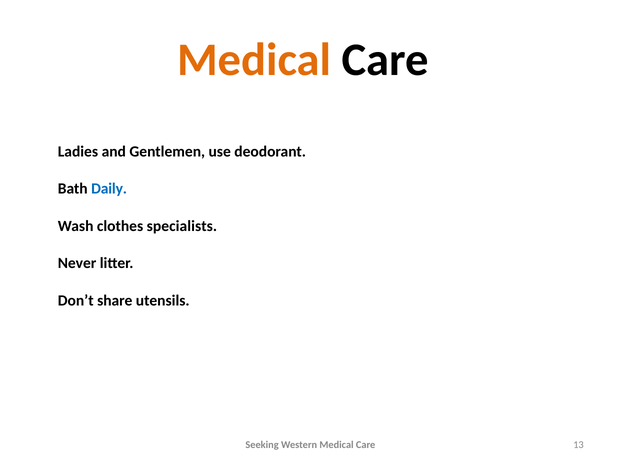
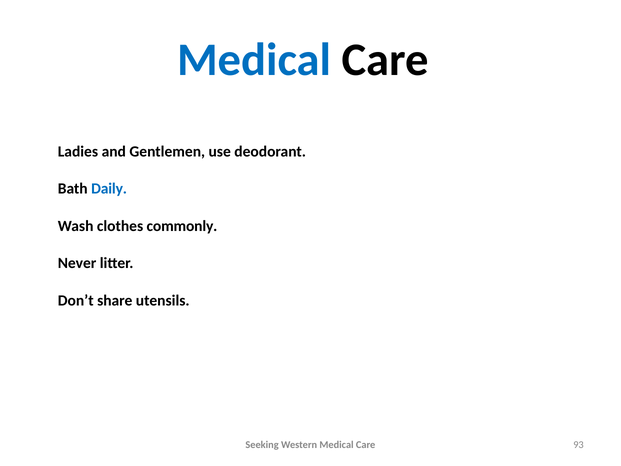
Medical at (254, 60) colour: orange -> blue
specialists: specialists -> commonly
13: 13 -> 93
